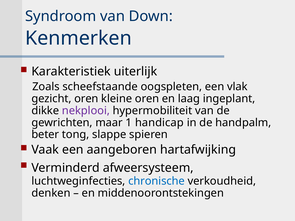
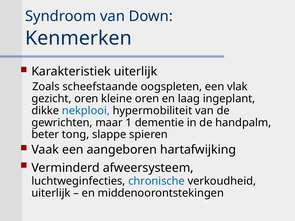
nekplooi colour: purple -> blue
handicap: handicap -> dementie
denken at (51, 193): denken -> uiterlijk
